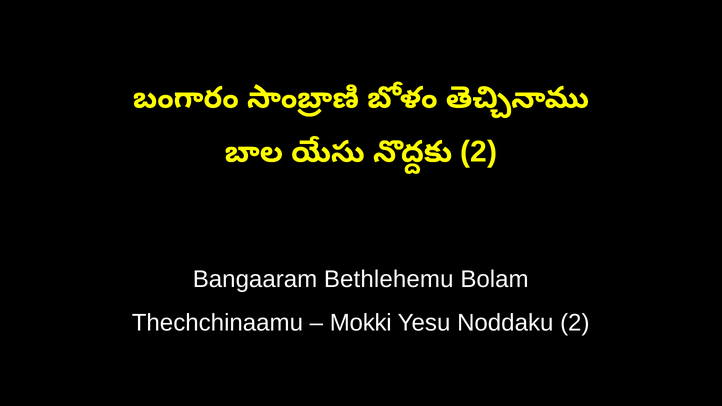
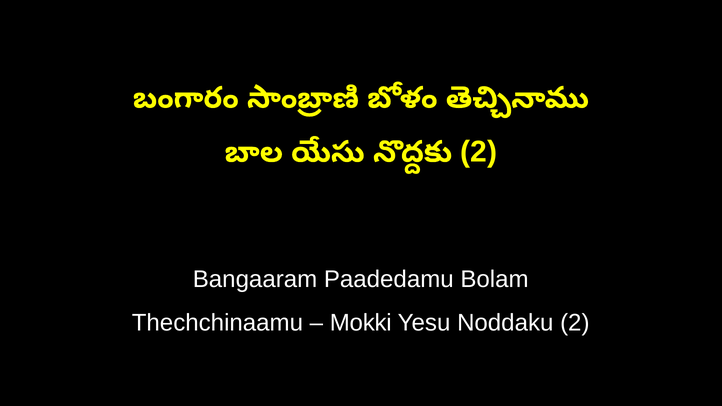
Bethlehemu: Bethlehemu -> Paadedamu
